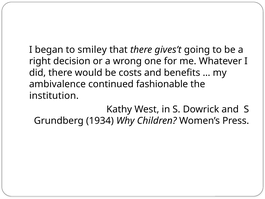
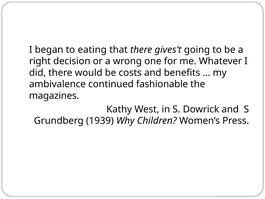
smiley: smiley -> eating
institution: institution -> magazines
1934: 1934 -> 1939
